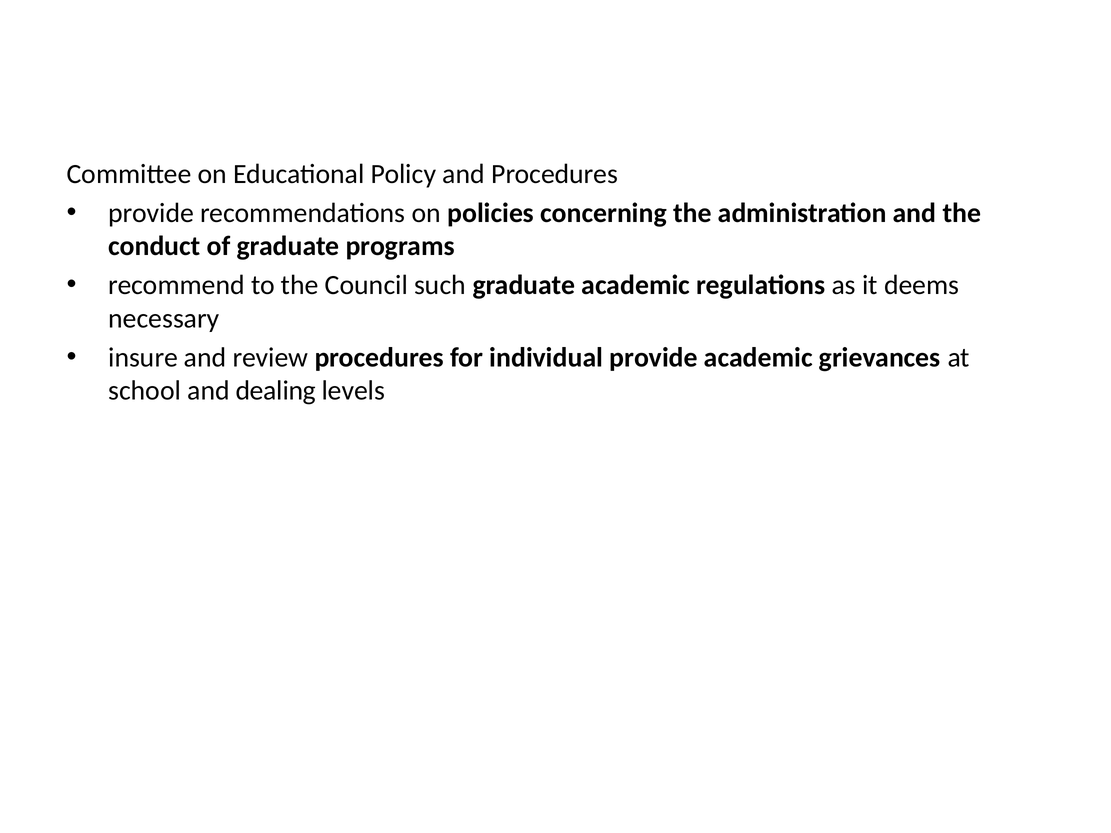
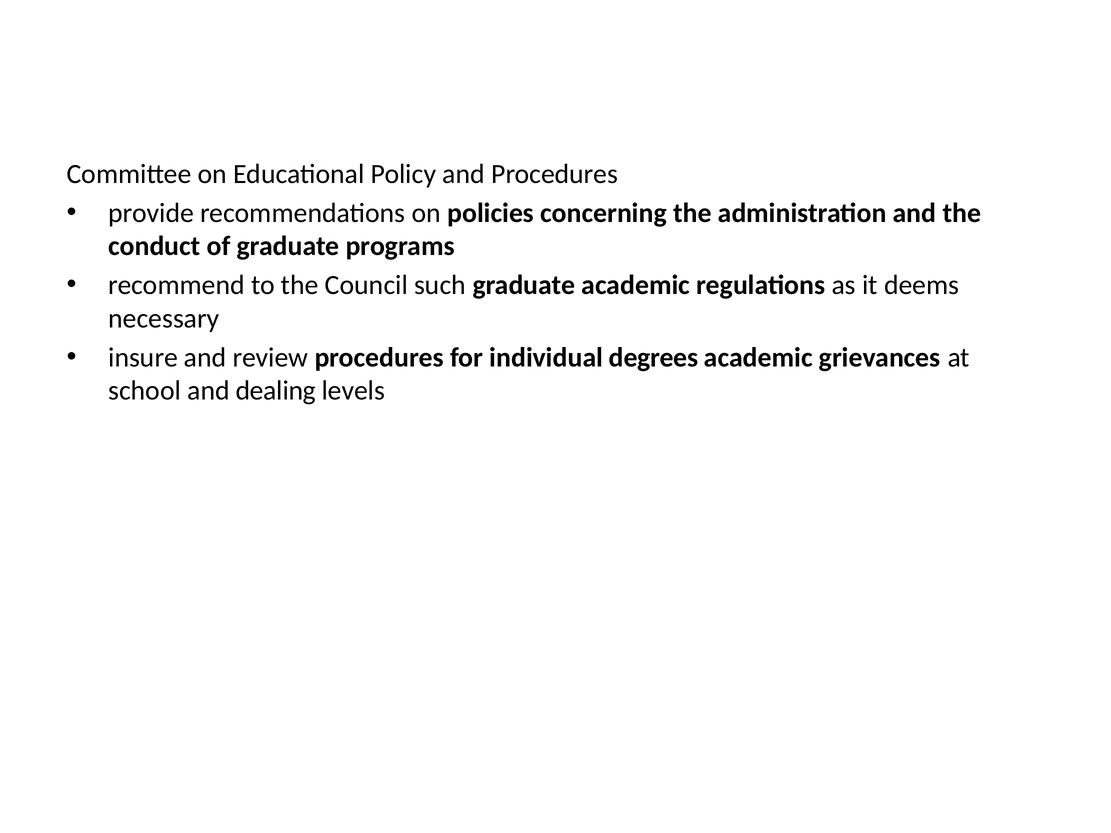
individual provide: provide -> degrees
